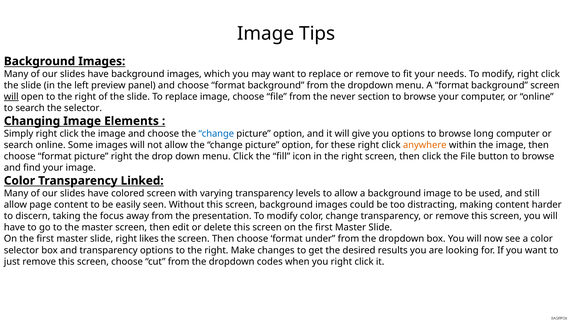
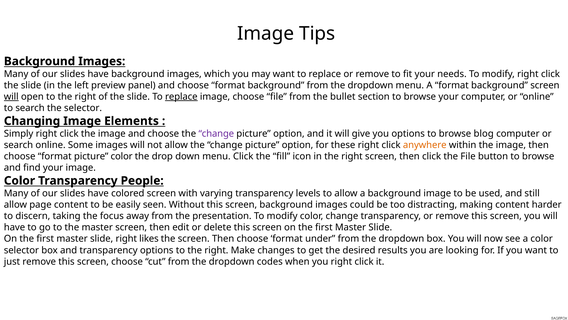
replace at (181, 97) underline: none -> present
never: never -> bullet
change at (216, 133) colour: blue -> purple
long: long -> blog
picture right: right -> color
Linked: Linked -> People
